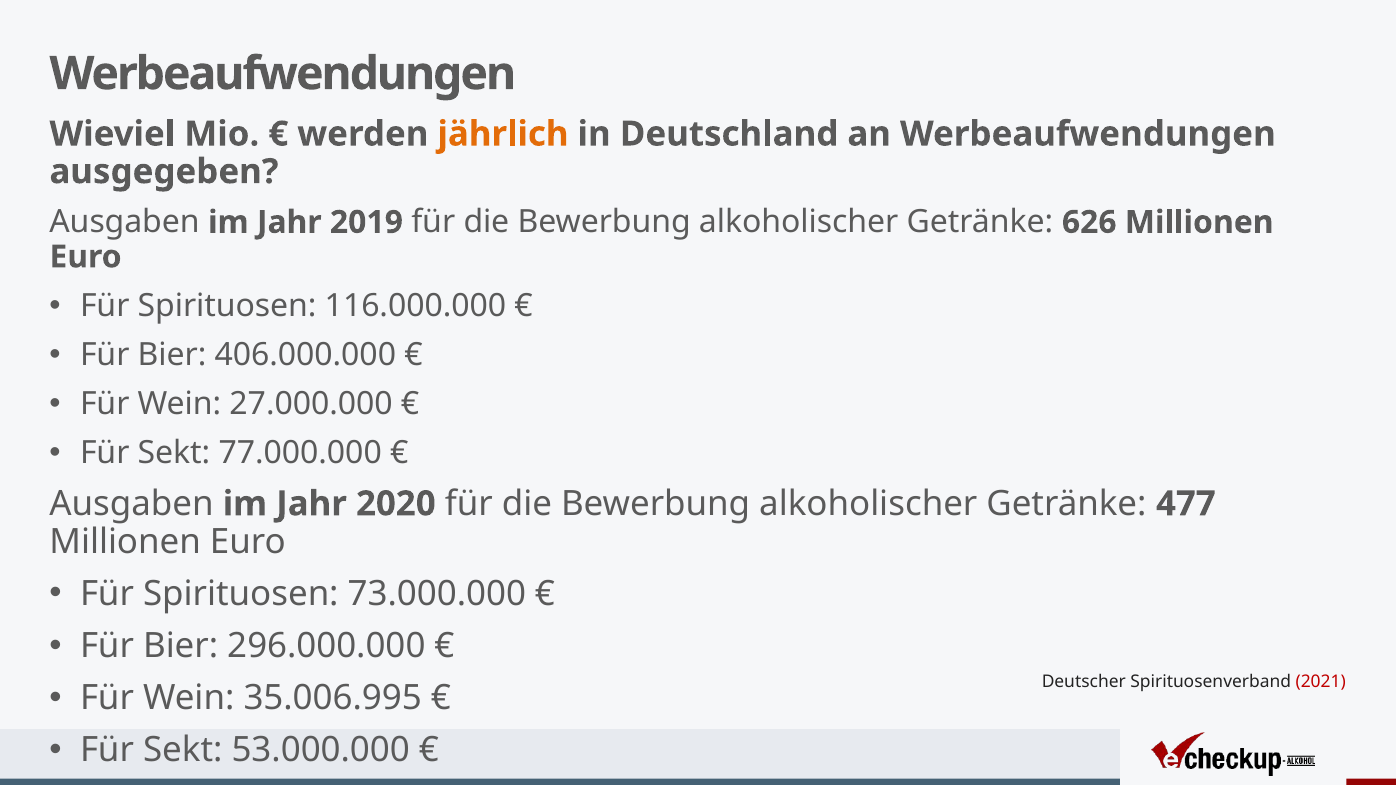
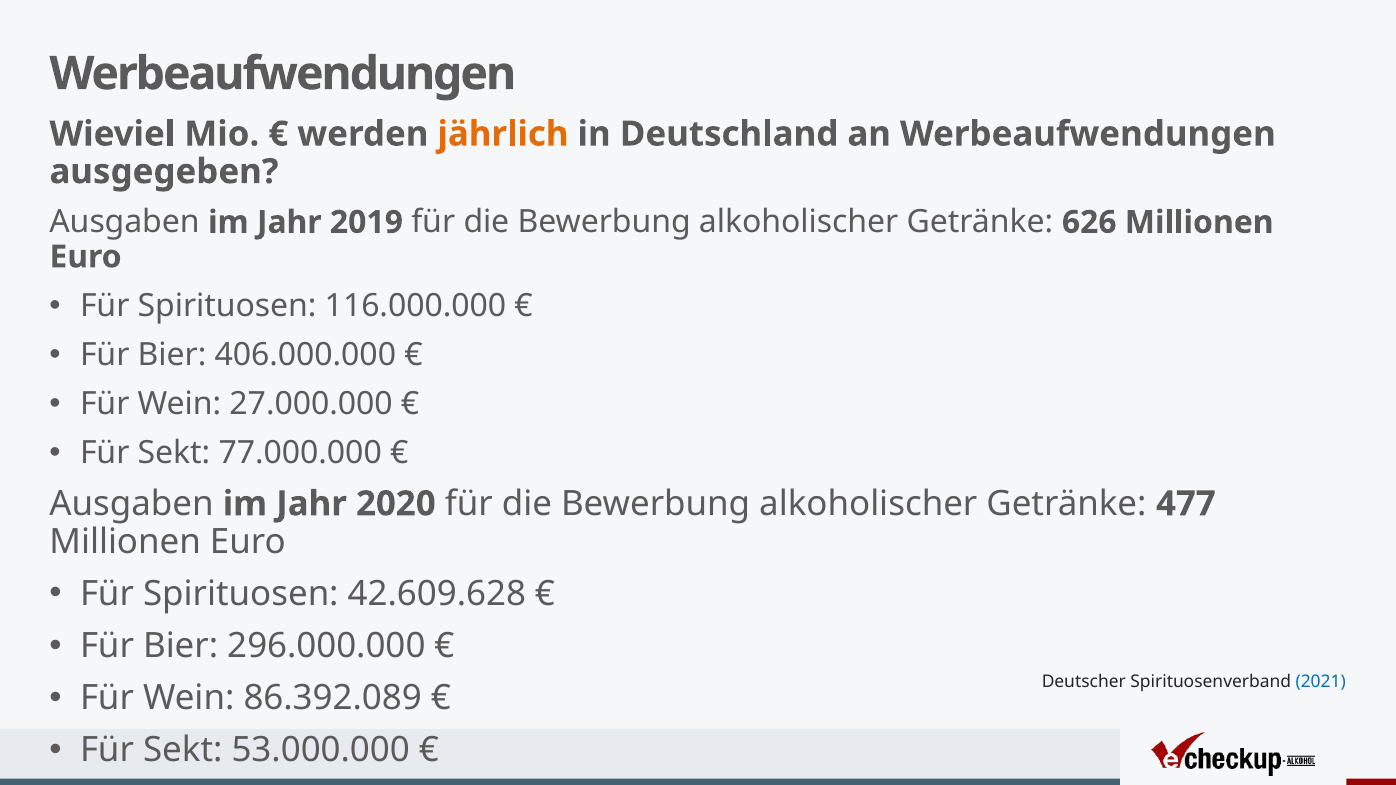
73.000.000: 73.000.000 -> 42.609.628
2021 colour: red -> blue
35.006.995: 35.006.995 -> 86.392.089
